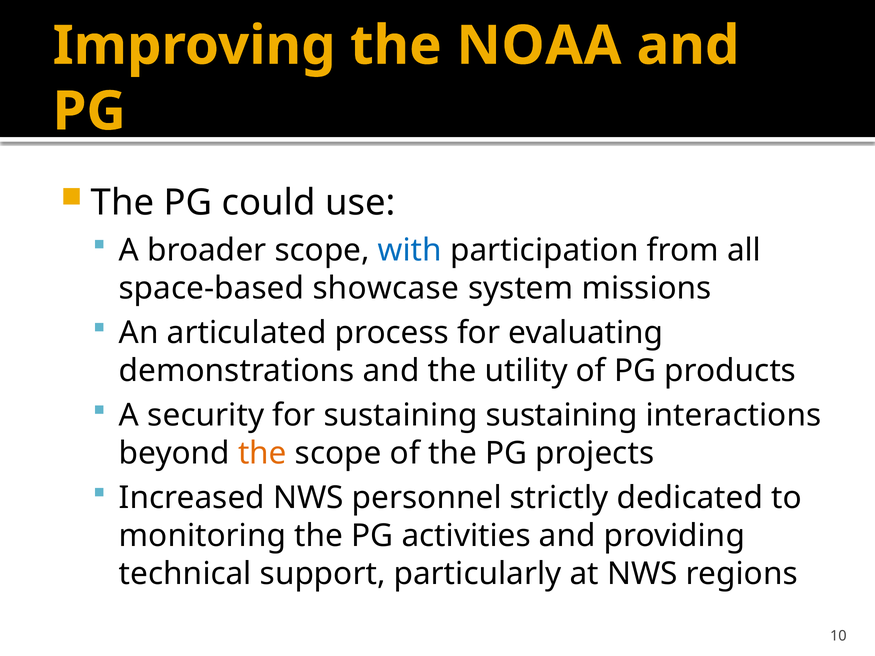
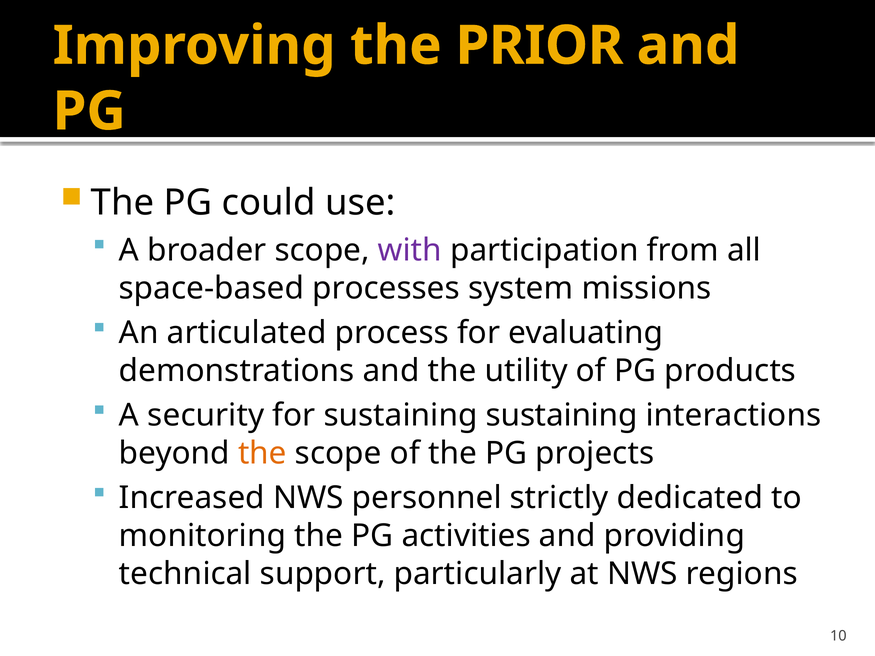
NOAA: NOAA -> PRIOR
with colour: blue -> purple
showcase: showcase -> processes
